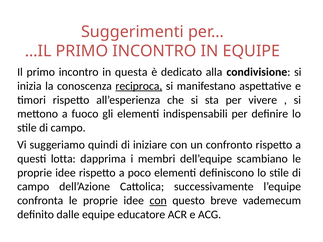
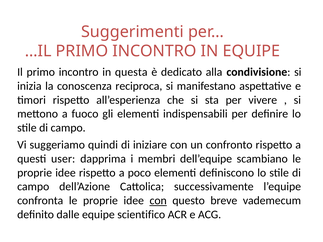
reciproca underline: present -> none
lotta: lotta -> user
educatore: educatore -> scientifico
